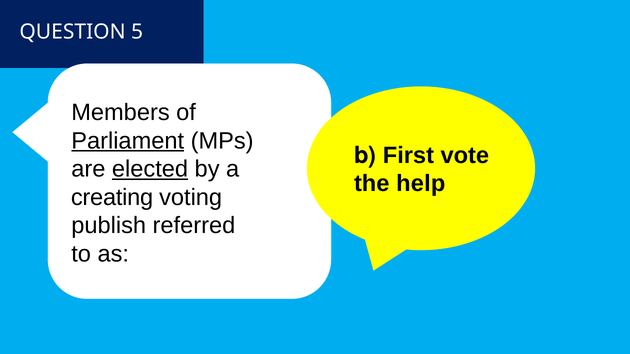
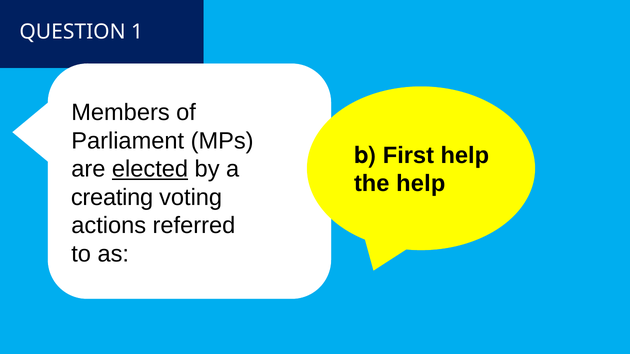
5: 5 -> 1
Parliament underline: present -> none
First vote: vote -> help
publish: publish -> actions
